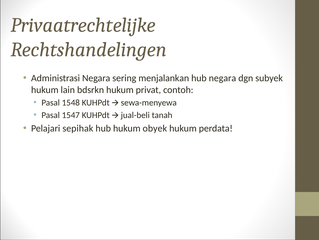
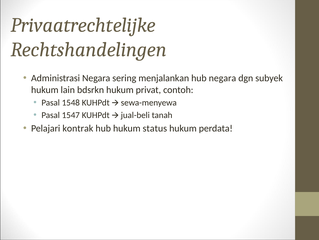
sepihak: sepihak -> kontrak
obyek: obyek -> status
